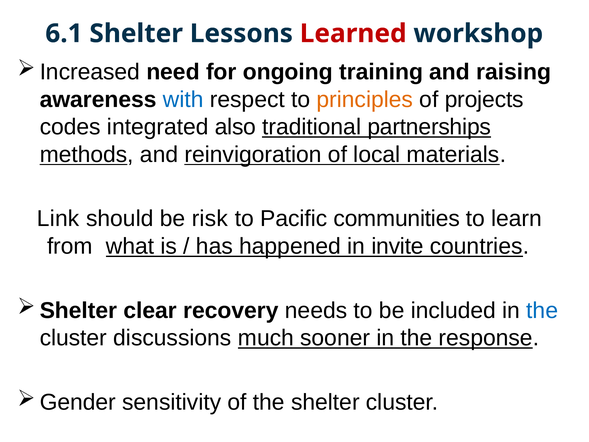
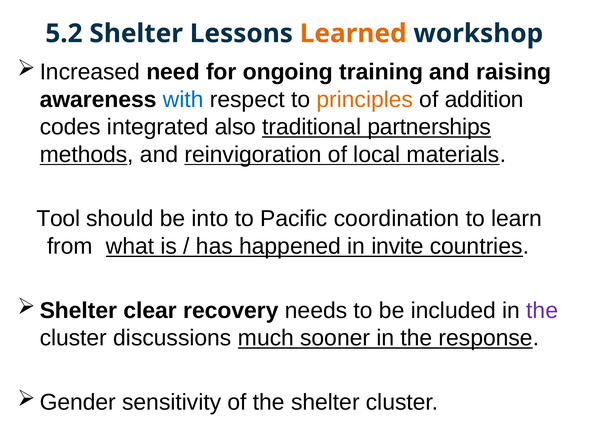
6.1: 6.1 -> 5.2
Learned colour: red -> orange
projects: projects -> addition
Link: Link -> Tool
risk: risk -> into
communities: communities -> coordination
the at (542, 310) colour: blue -> purple
